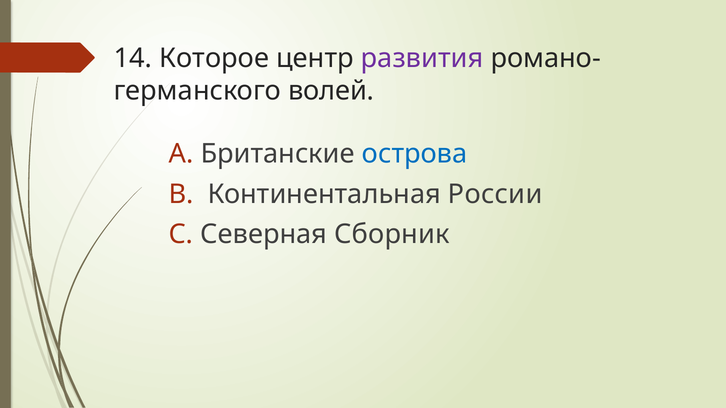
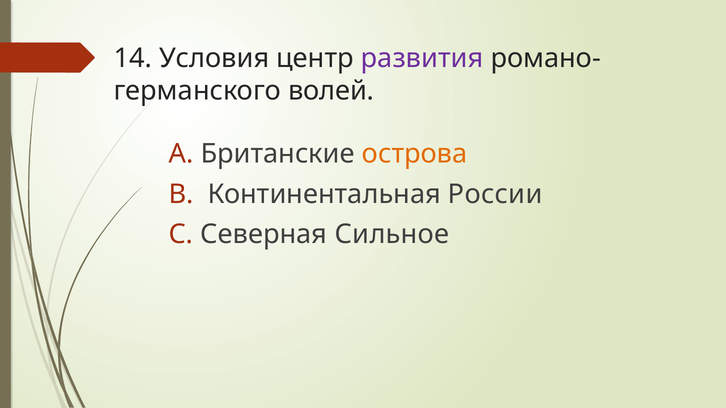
Которое: Которое -> Условия
острова colour: blue -> orange
Сборник: Сборник -> Сильное
